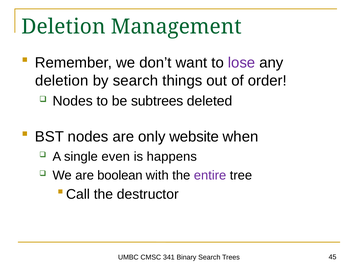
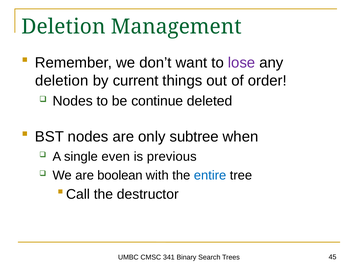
by search: search -> current
subtrees: subtrees -> continue
website: website -> subtree
happens: happens -> previous
entire colour: purple -> blue
